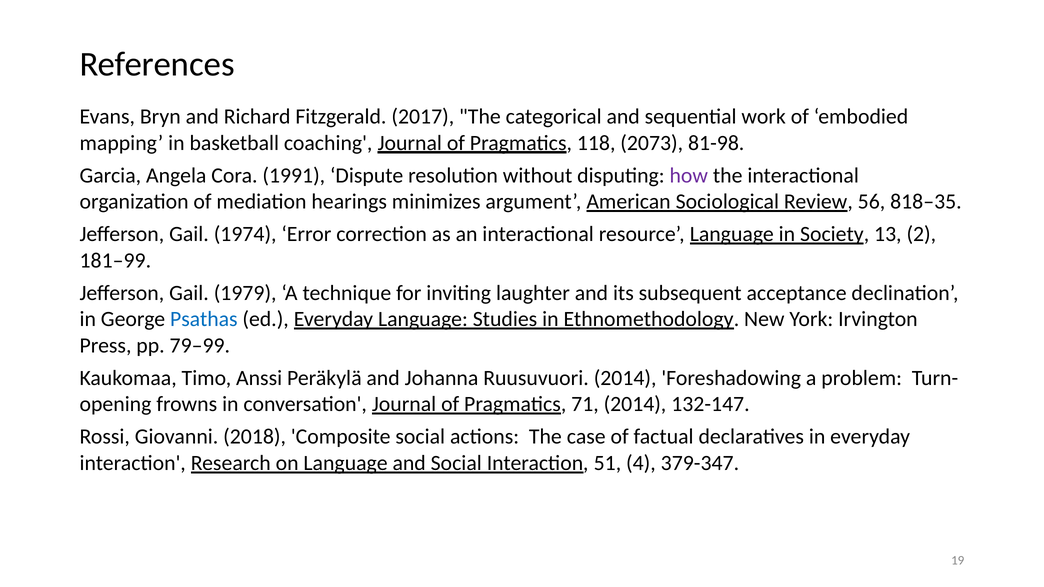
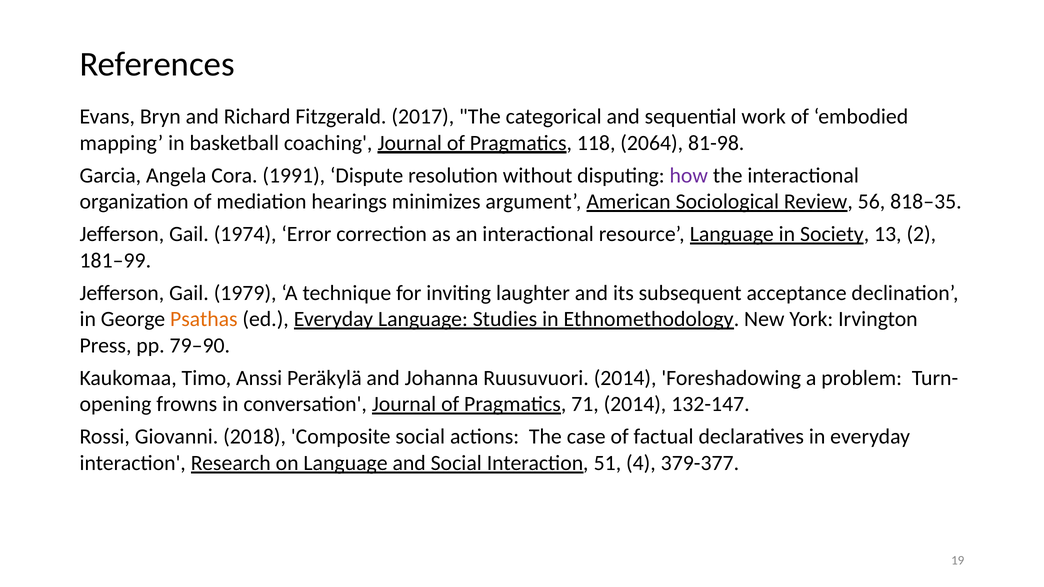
2073: 2073 -> 2064
Psathas colour: blue -> orange
79–99: 79–99 -> 79–90
379-347: 379-347 -> 379-377
